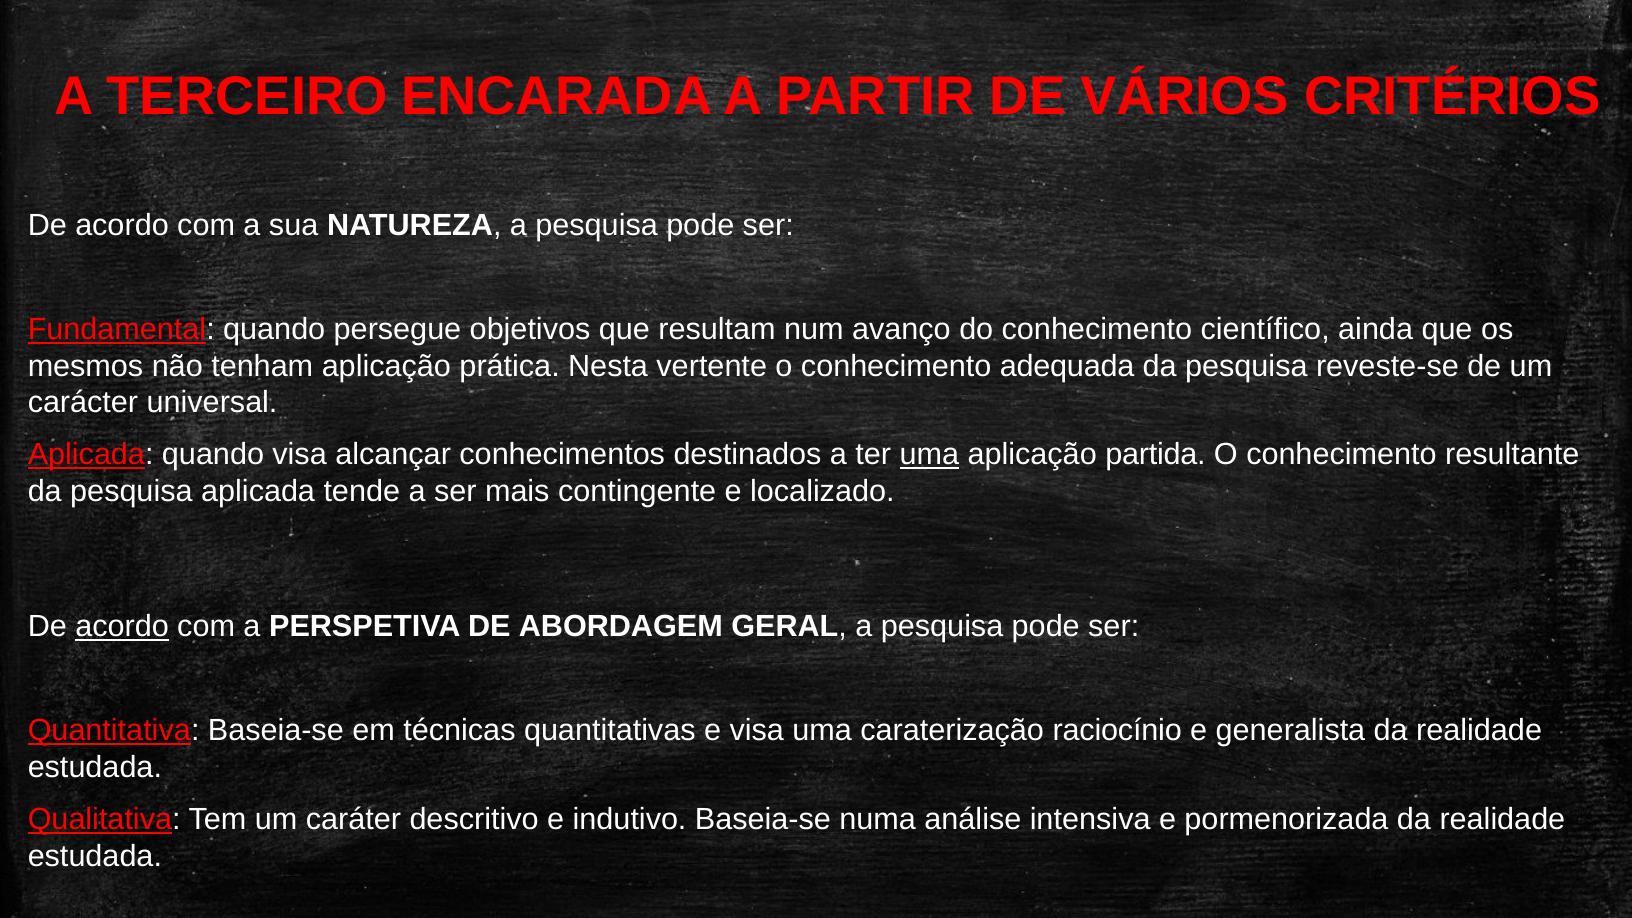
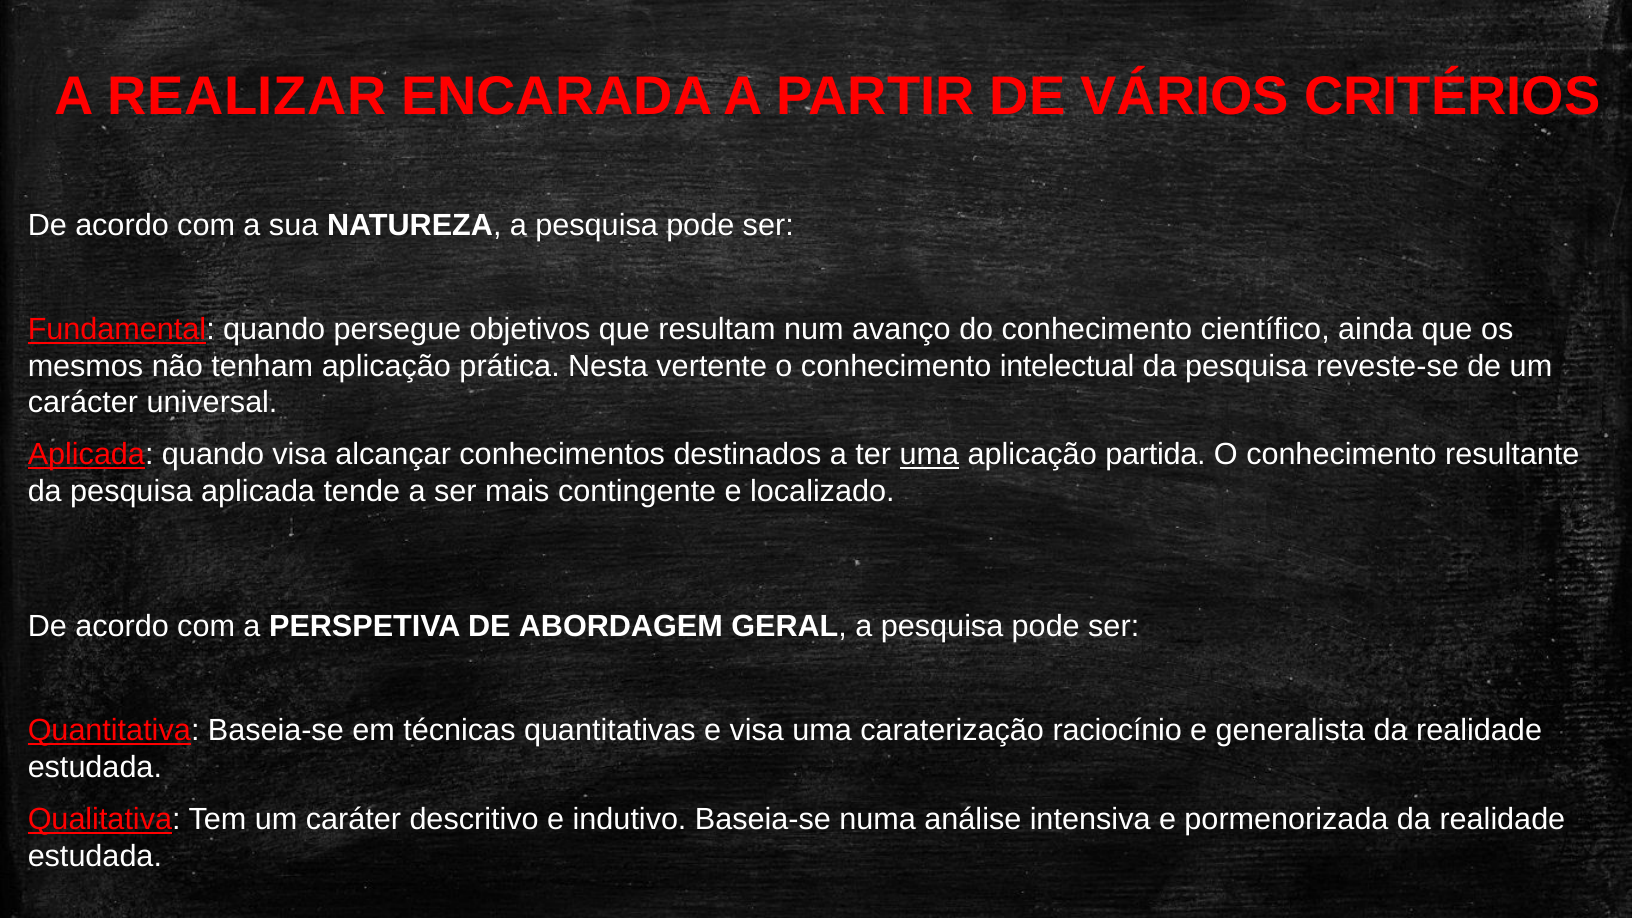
TERCEIRO: TERCEIRO -> REALIZAR
adequada: adequada -> intelectual
acordo at (122, 627) underline: present -> none
